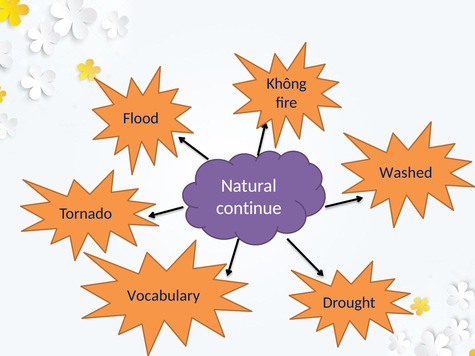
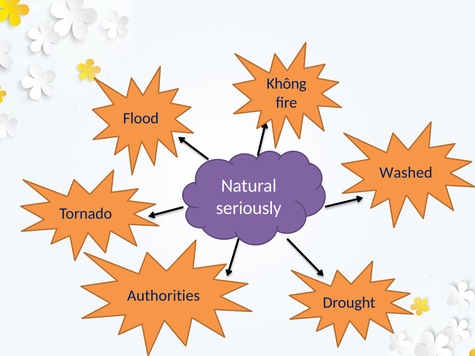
continue: continue -> seriously
Vocabulary: Vocabulary -> Authorities
